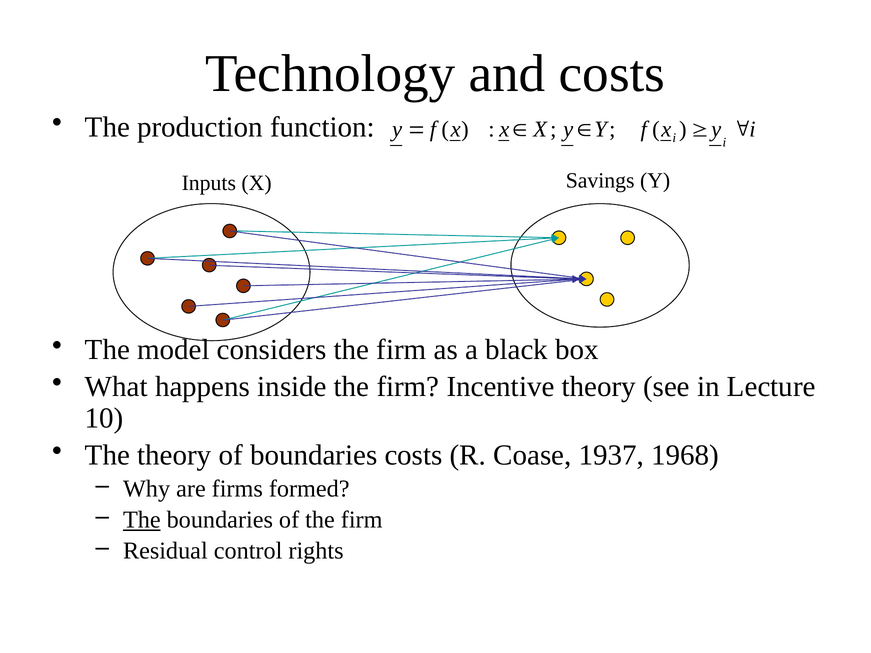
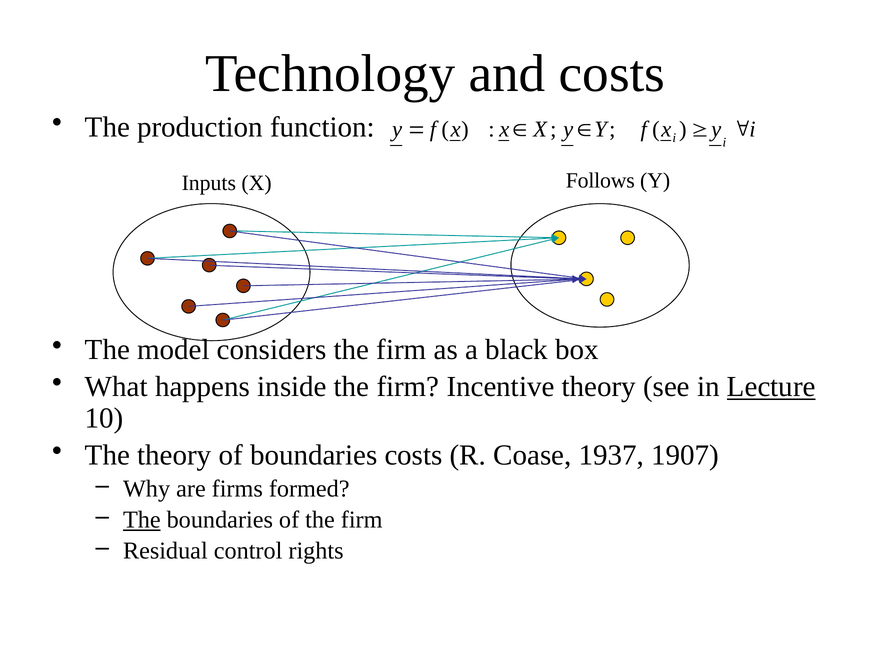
Savings: Savings -> Follows
Lecture underline: none -> present
1968: 1968 -> 1907
